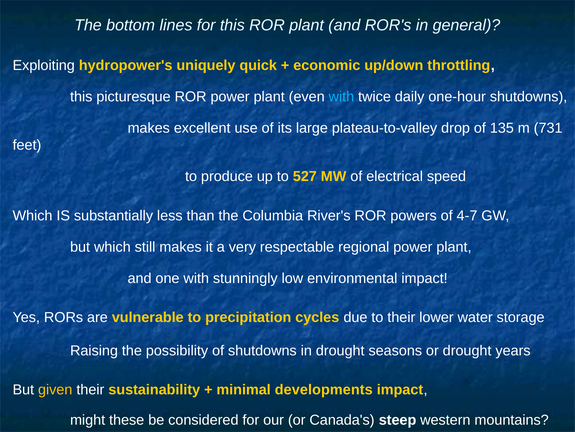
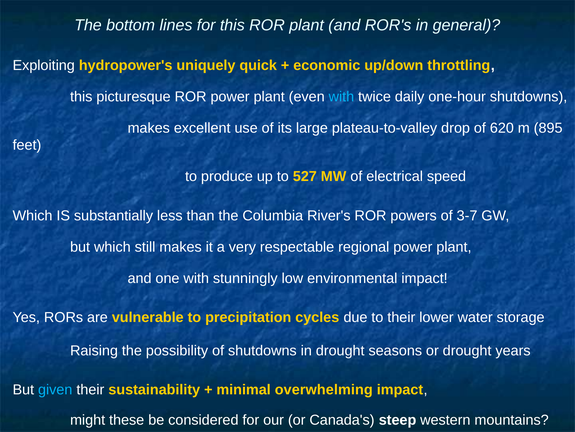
135: 135 -> 620
731: 731 -> 895
4-7: 4-7 -> 3-7
given colour: yellow -> light blue
developments: developments -> overwhelming
